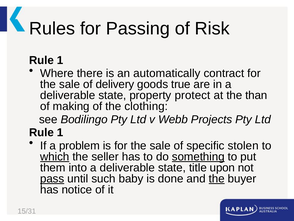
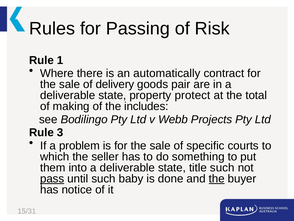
true: true -> pair
than: than -> total
clothing: clothing -> includes
1 at (60, 132): 1 -> 3
stolen: stolen -> courts
which underline: present -> none
something underline: present -> none
title upon: upon -> such
